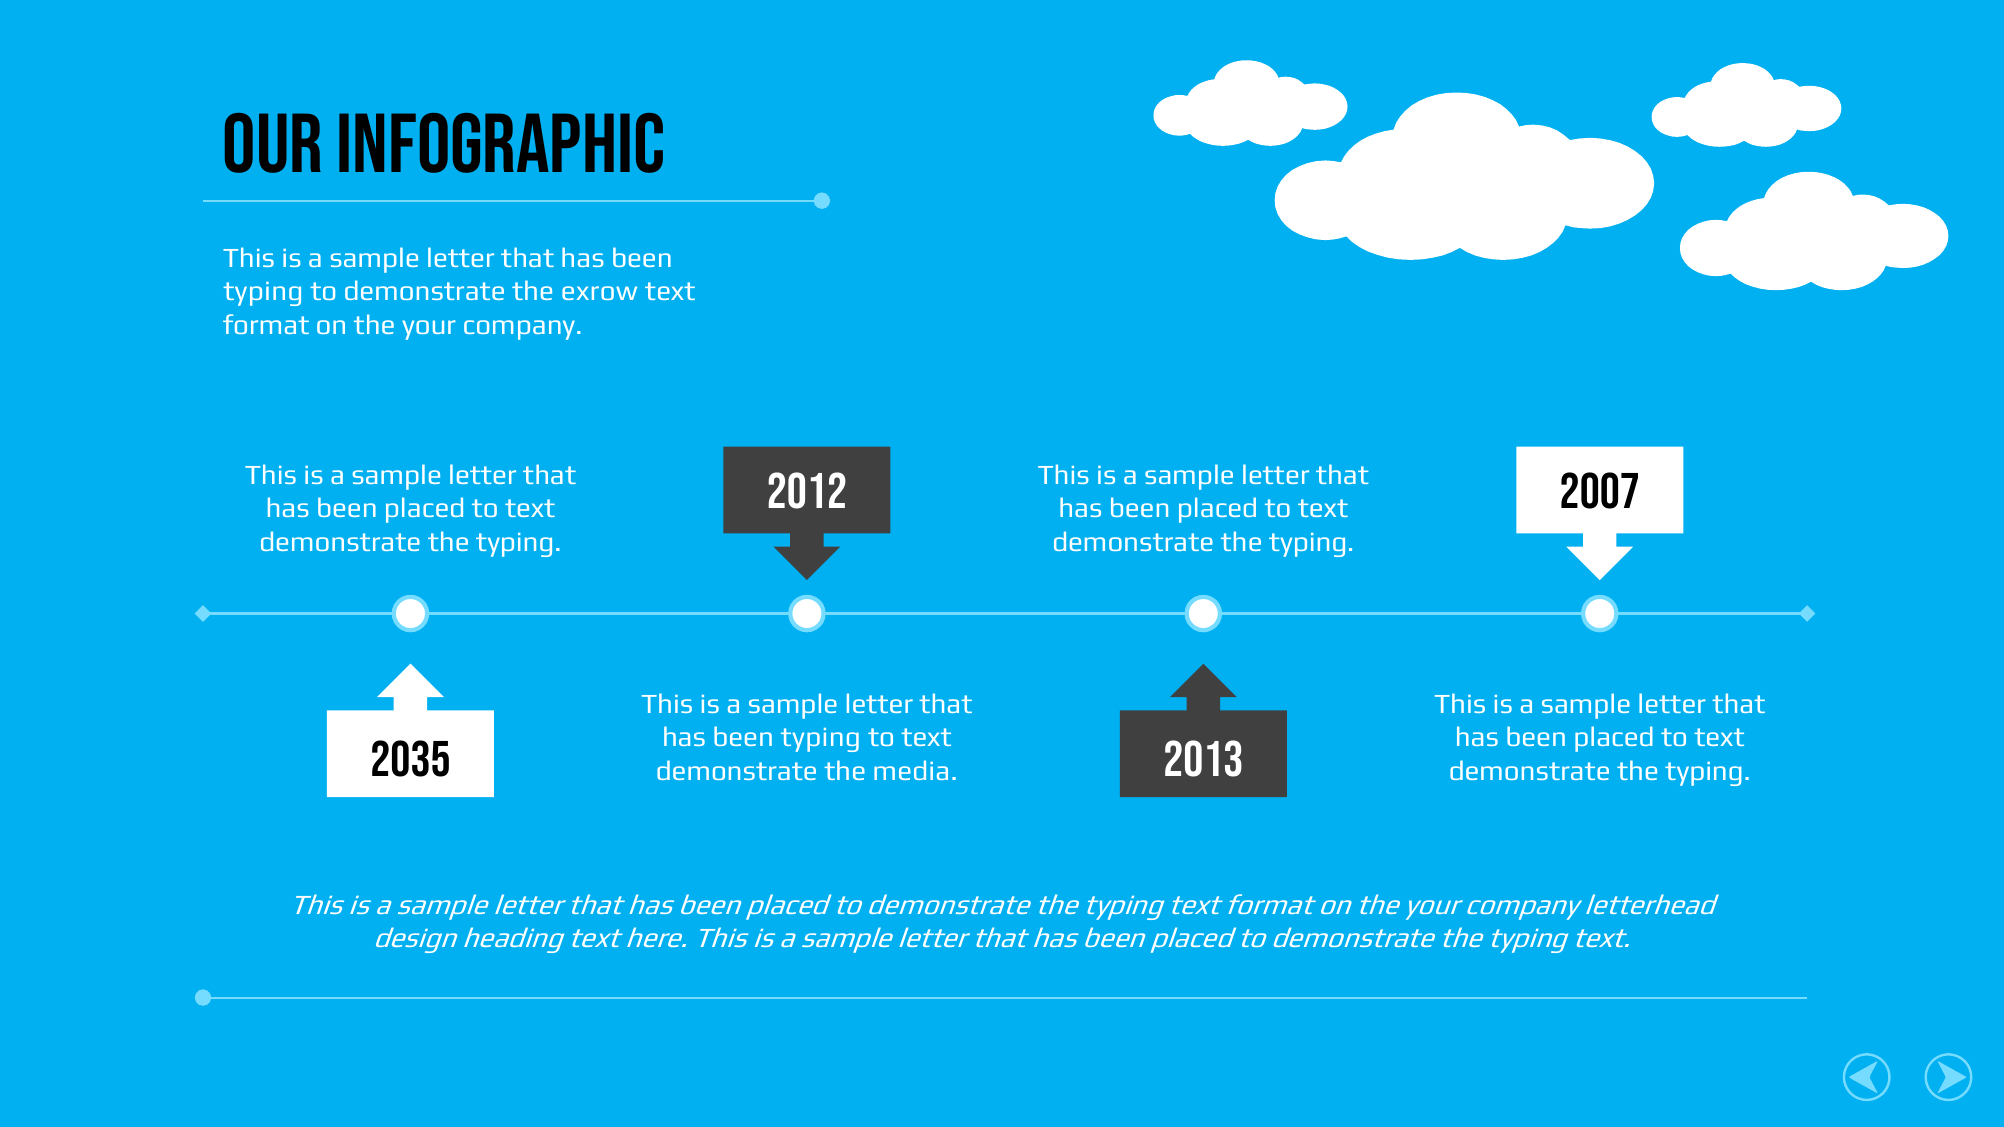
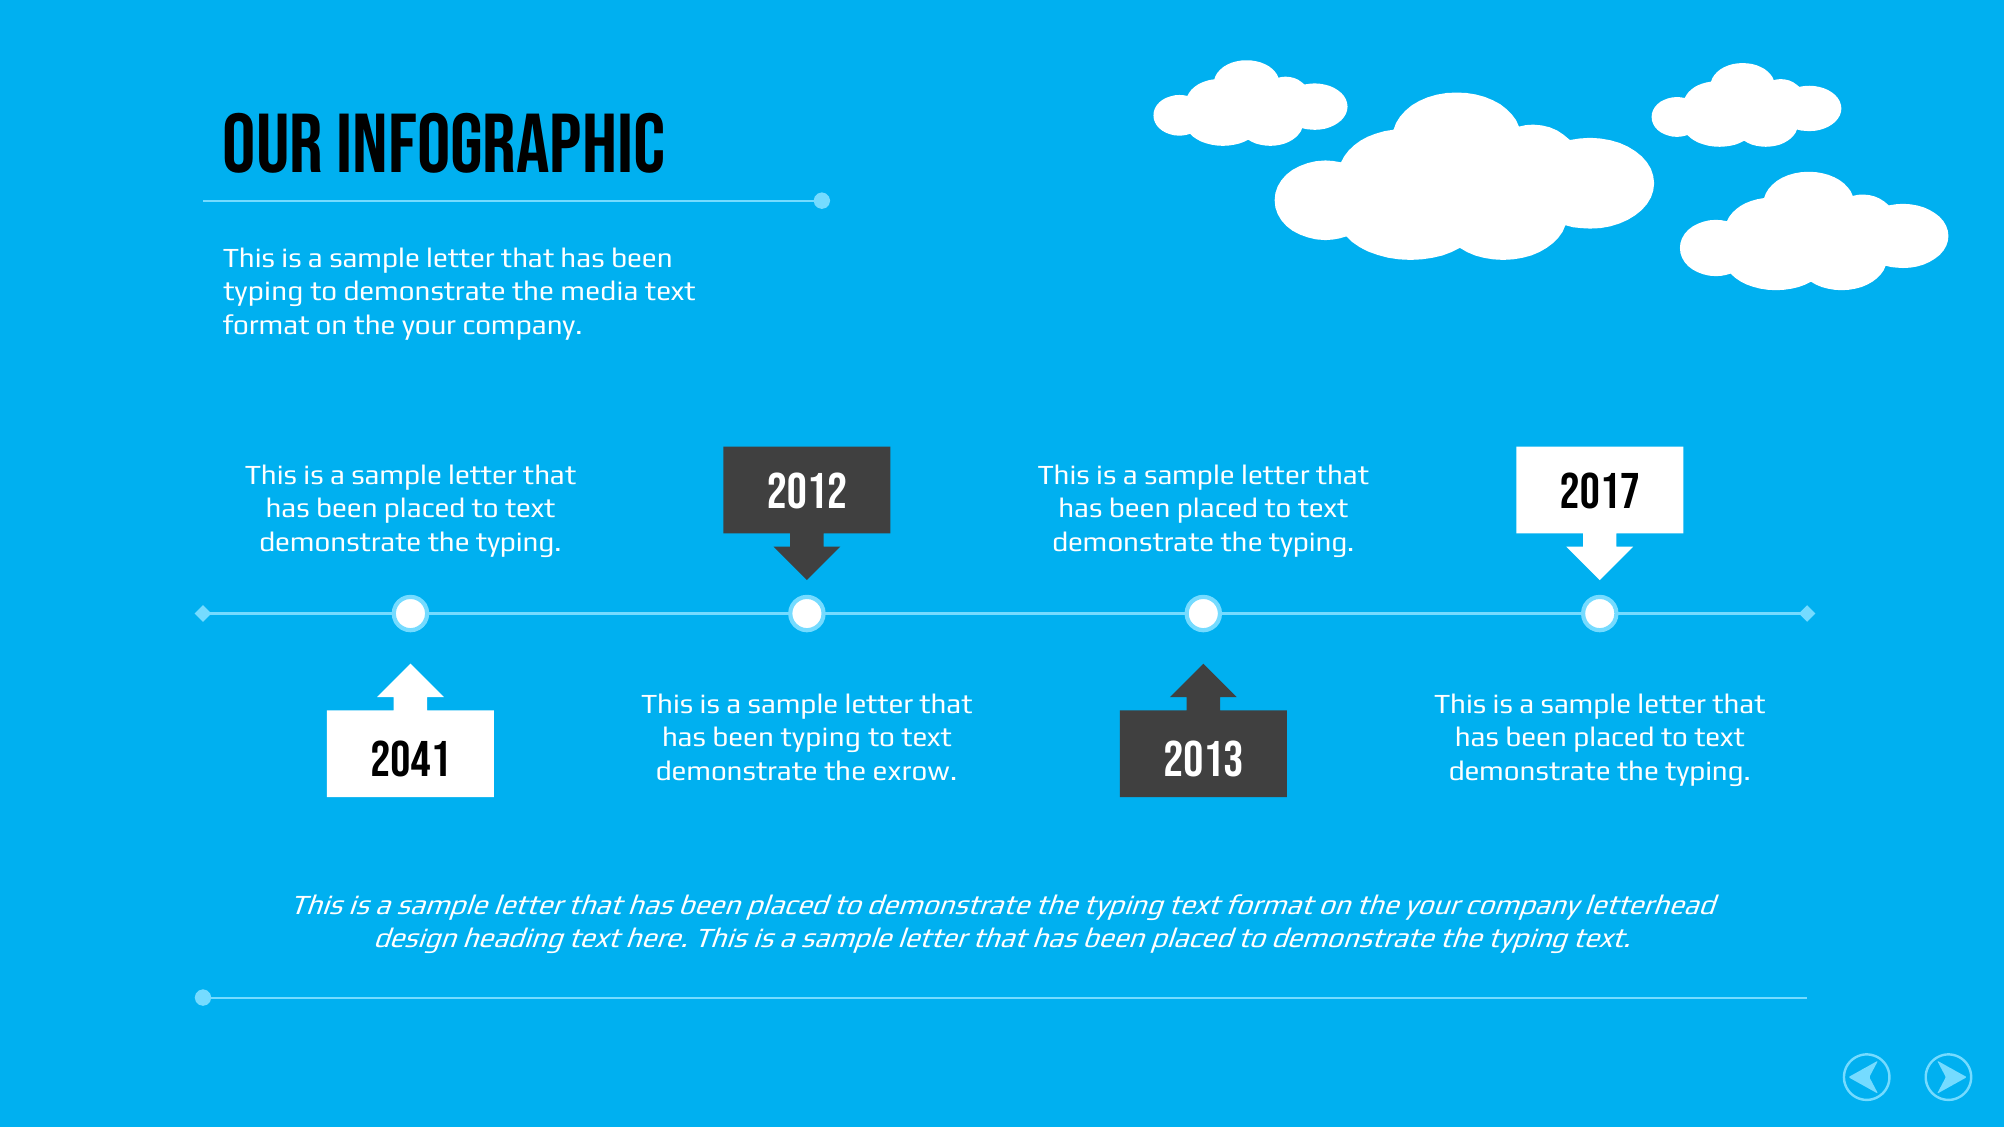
exrow: exrow -> media
2007: 2007 -> 2017
2035: 2035 -> 2041
media: media -> exrow
